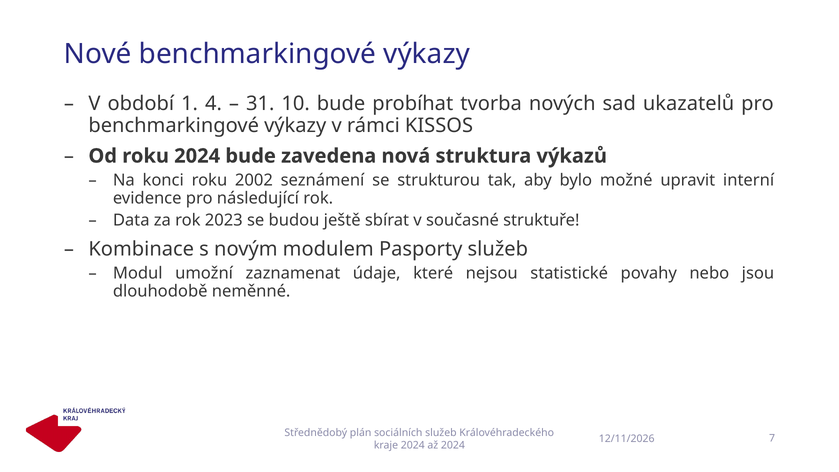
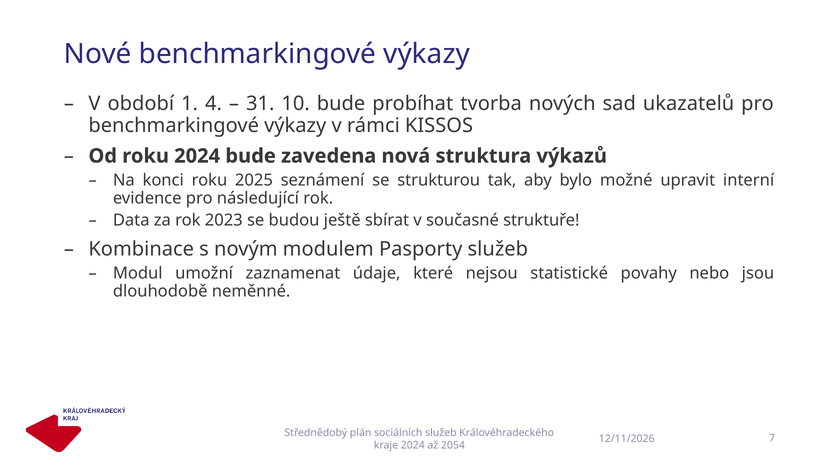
2002: 2002 -> 2025
až 2024: 2024 -> 2054
